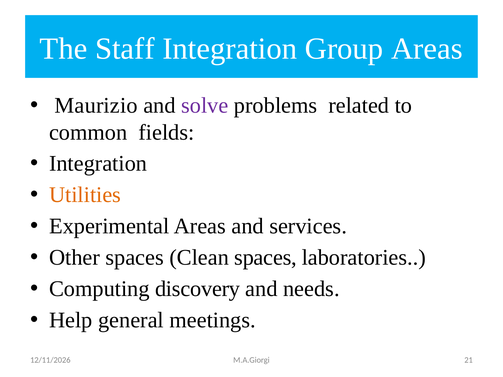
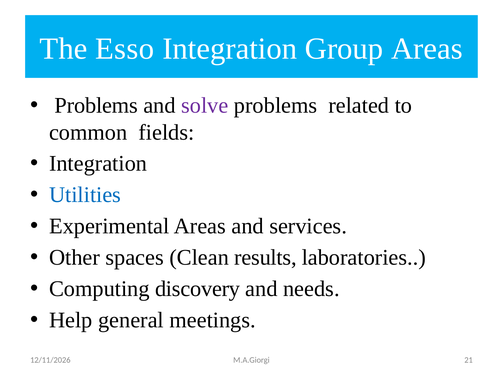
Staff: Staff -> Esso
Maurizio at (96, 106): Maurizio -> Problems
Utilities colour: orange -> blue
Clean spaces: spaces -> results
